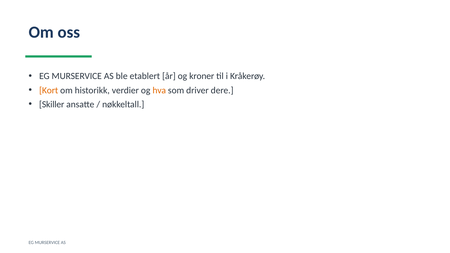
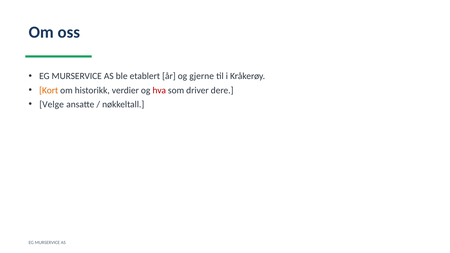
kroner: kroner -> gjerne
hva colour: orange -> red
Skiller: Skiller -> Velge
